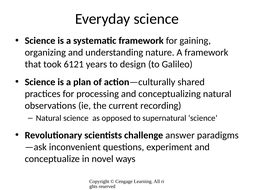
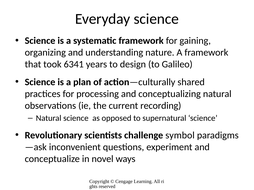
6121: 6121 -> 6341
answer: answer -> symbol
